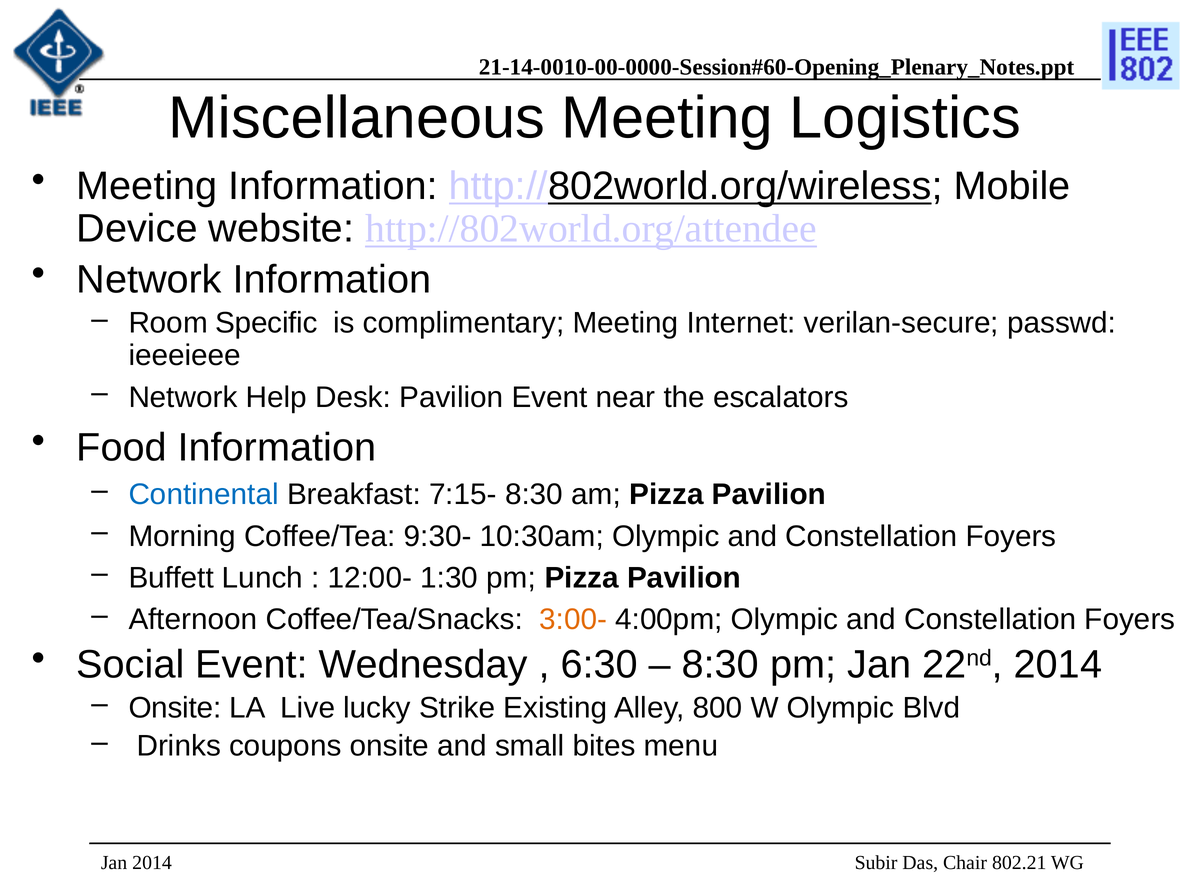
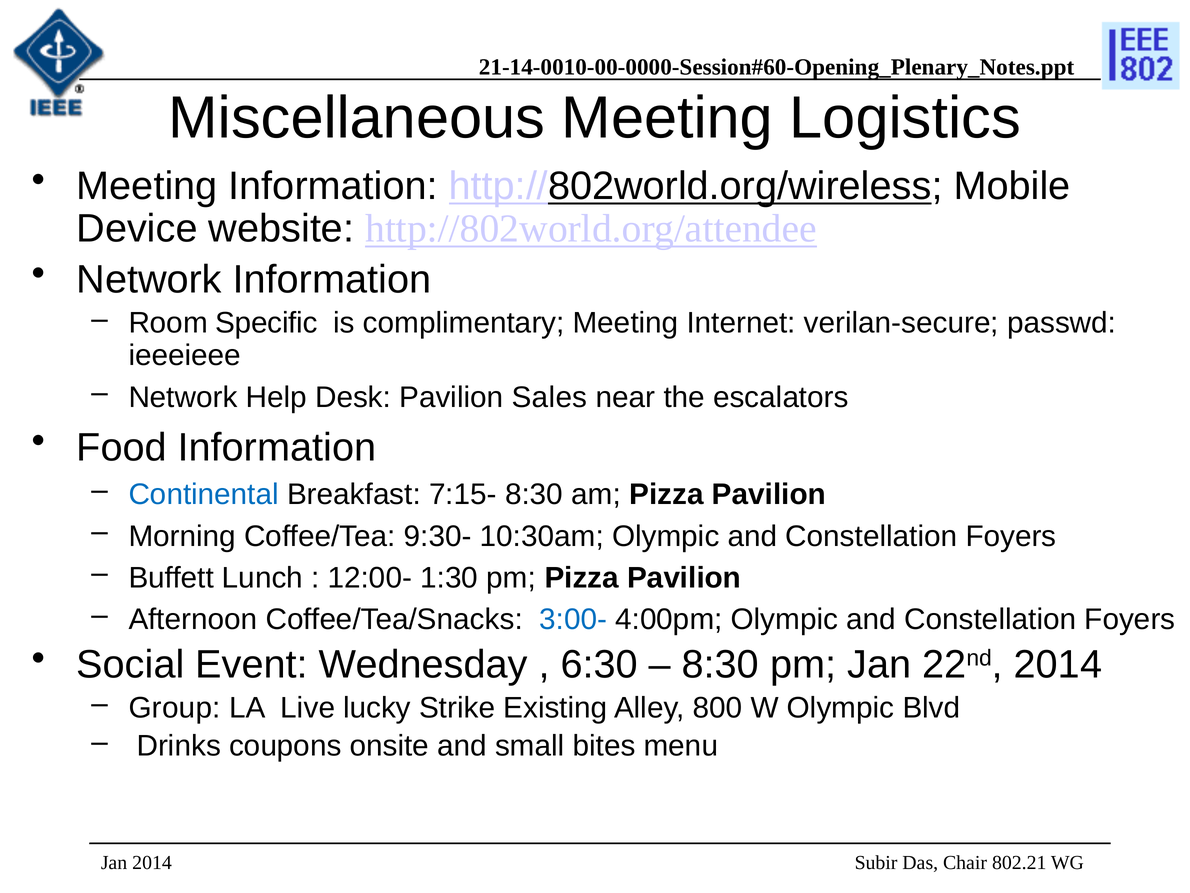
Pavilion Event: Event -> Sales
3:00- colour: orange -> blue
Onsite at (175, 708): Onsite -> Group
